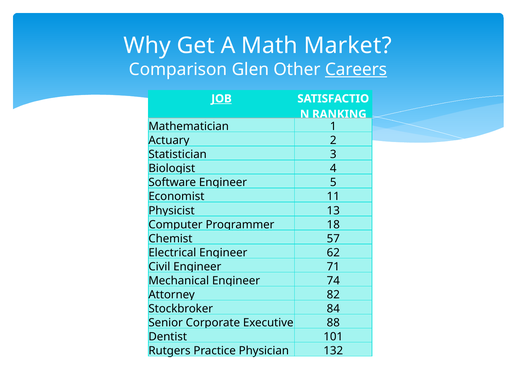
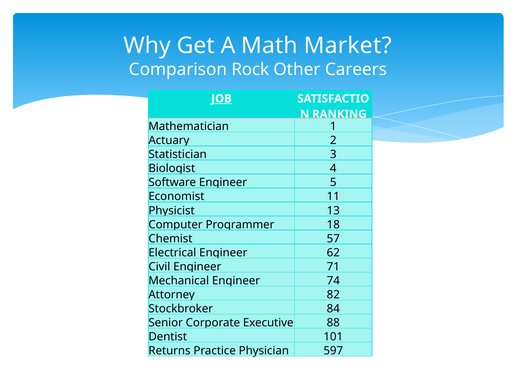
Glen: Glen -> Rock
Careers at (356, 69) underline: present -> none
Rutgers: Rutgers -> Returns
132: 132 -> 597
